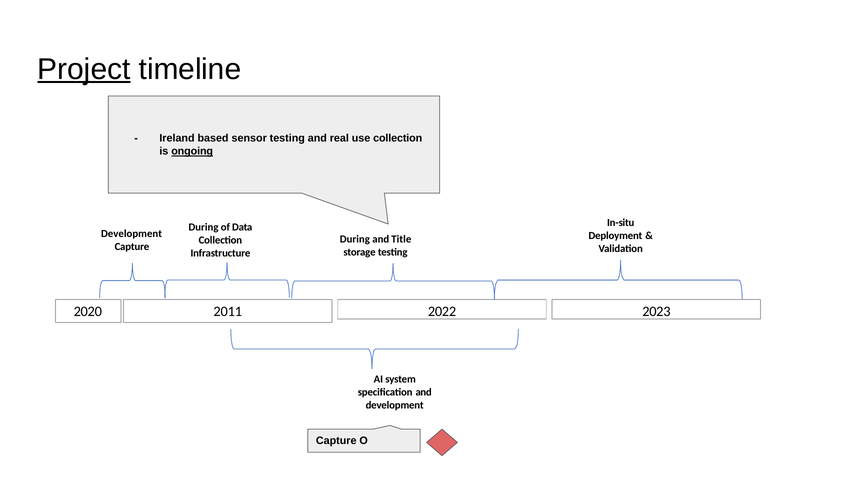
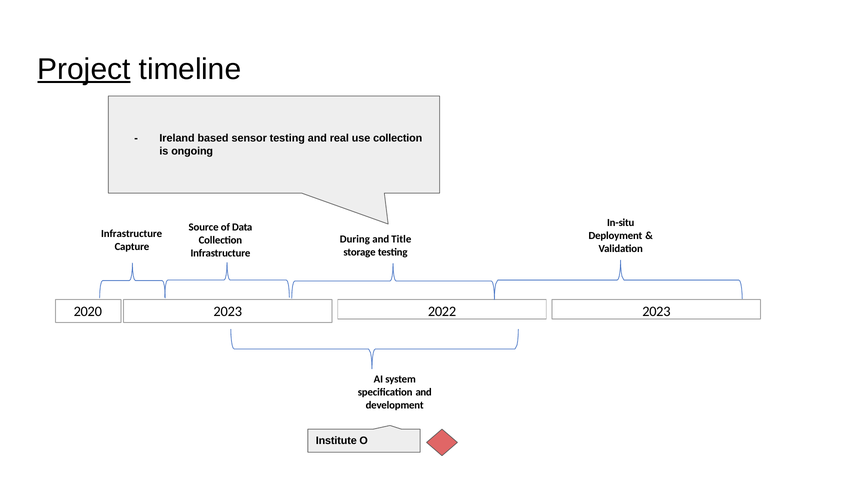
ongoing underline: present -> none
During at (204, 227): During -> Source
Development at (132, 234): Development -> Infrastructure
2020 2011: 2011 -> 2023
Capture at (336, 440): Capture -> Institute
